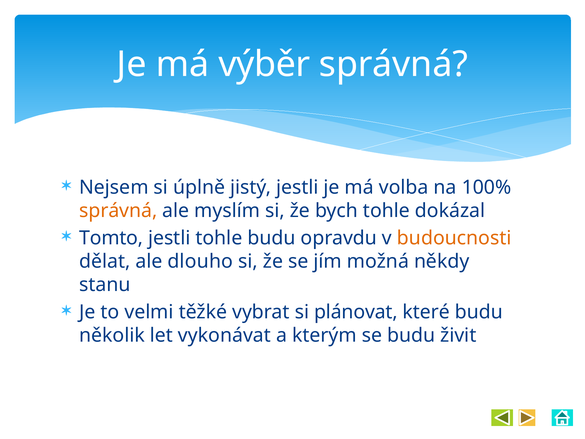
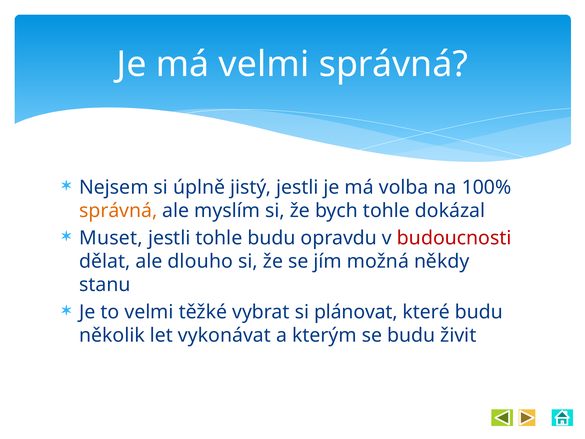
má výběr: výběr -> velmi
Tomto: Tomto -> Muset
budoucnosti colour: orange -> red
